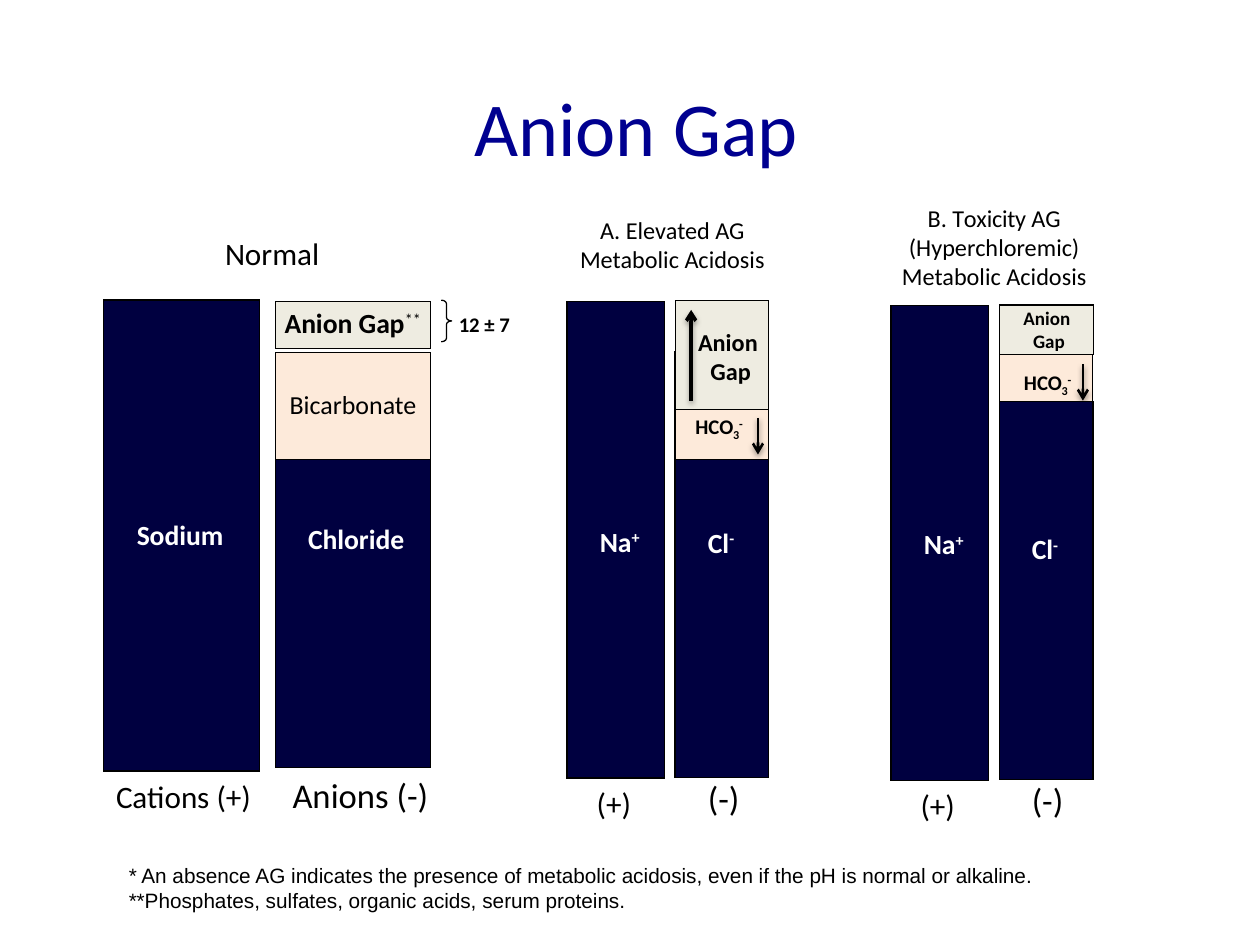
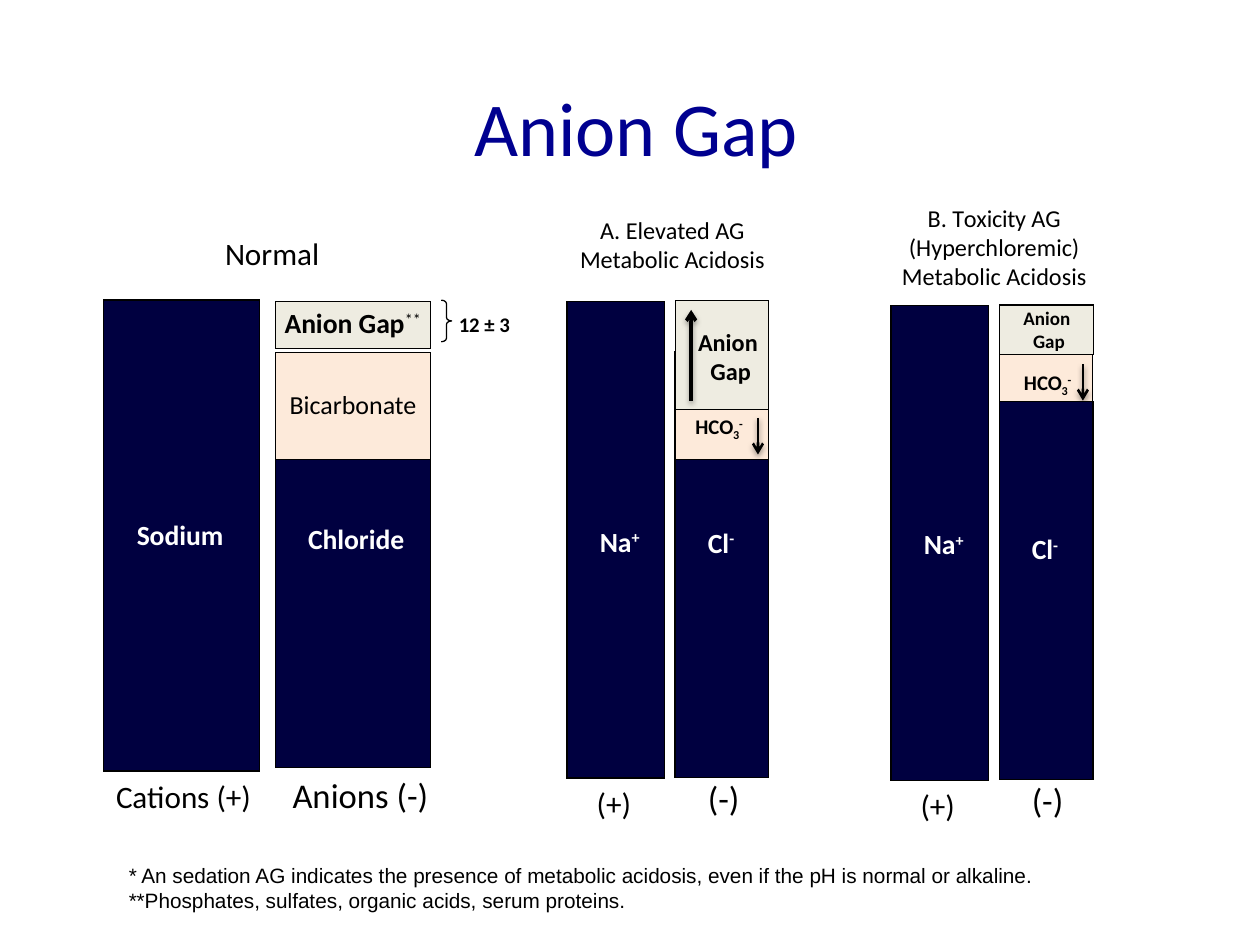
7 at (505, 325): 7 -> 3
absence: absence -> sedation
